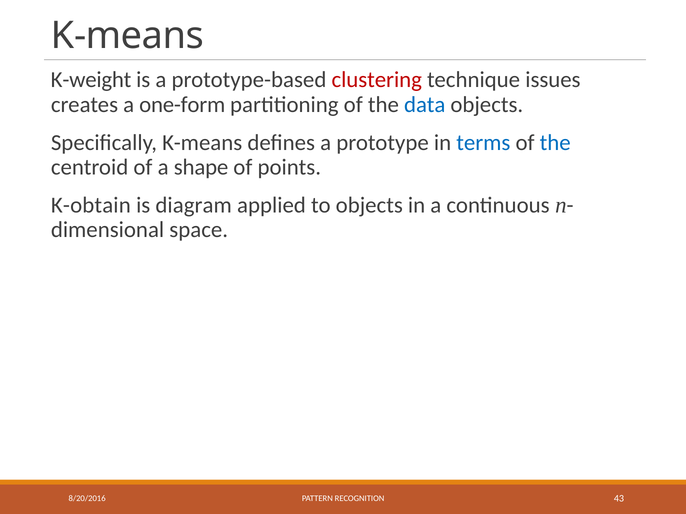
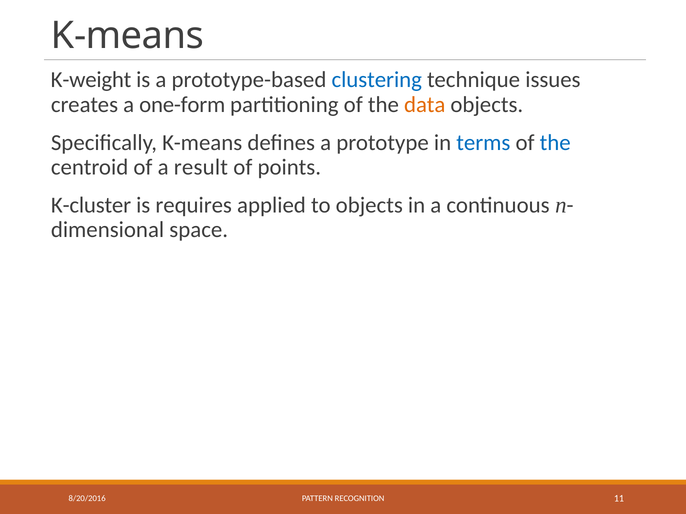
clustering colour: red -> blue
data colour: blue -> orange
shape: shape -> result
K-obtain: K-obtain -> K-cluster
diagram: diagram -> requires
43: 43 -> 11
